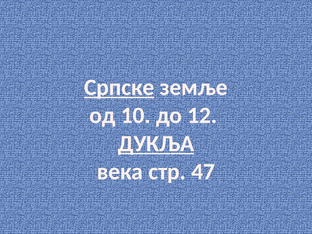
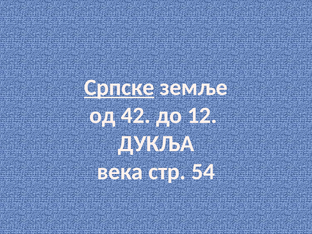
10: 10 -> 42
ДУКЉА underline: present -> none
47: 47 -> 54
